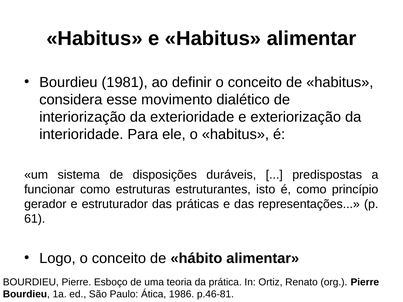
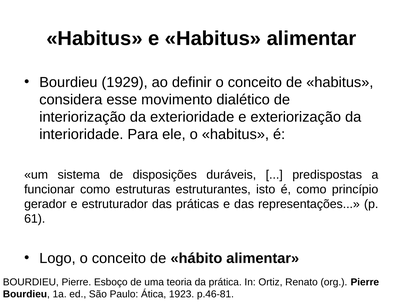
1981: 1981 -> 1929
1986: 1986 -> 1923
